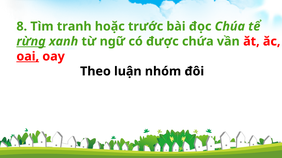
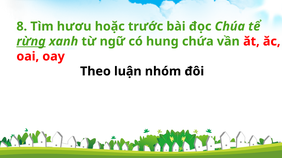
tranh: tranh -> hươu
được: được -> hung
oai underline: present -> none
